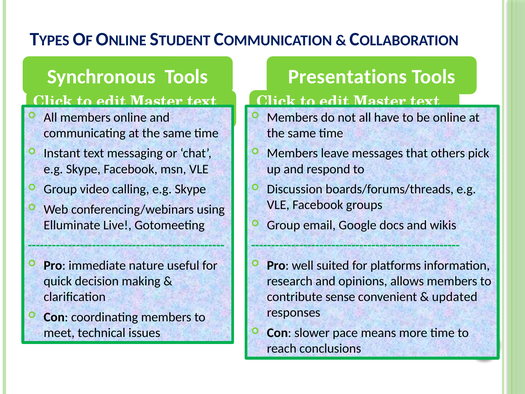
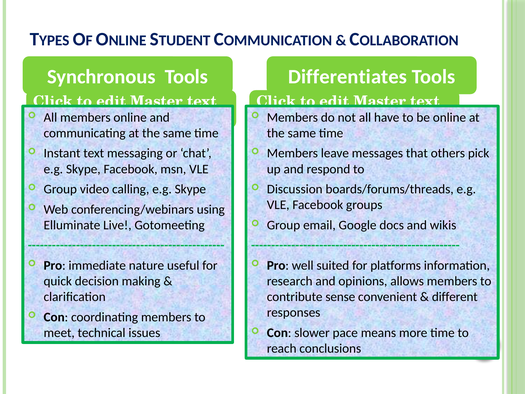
Presentations: Presentations -> Differentiates
updated: updated -> different
